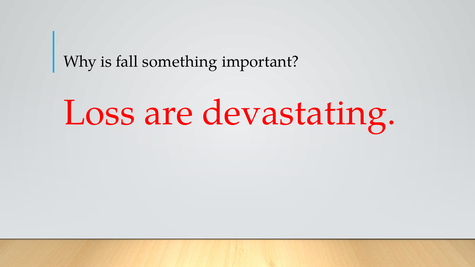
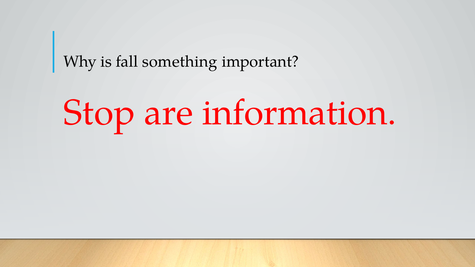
Loss: Loss -> Stop
devastating: devastating -> information
